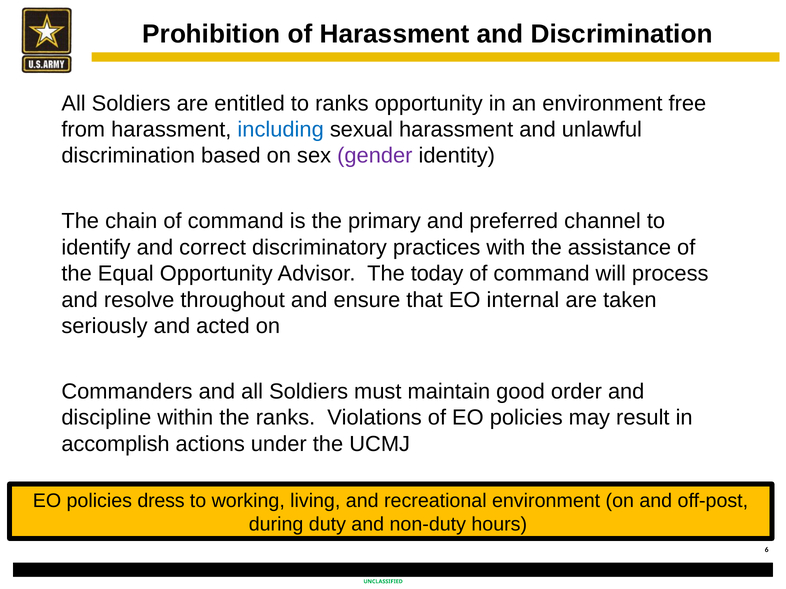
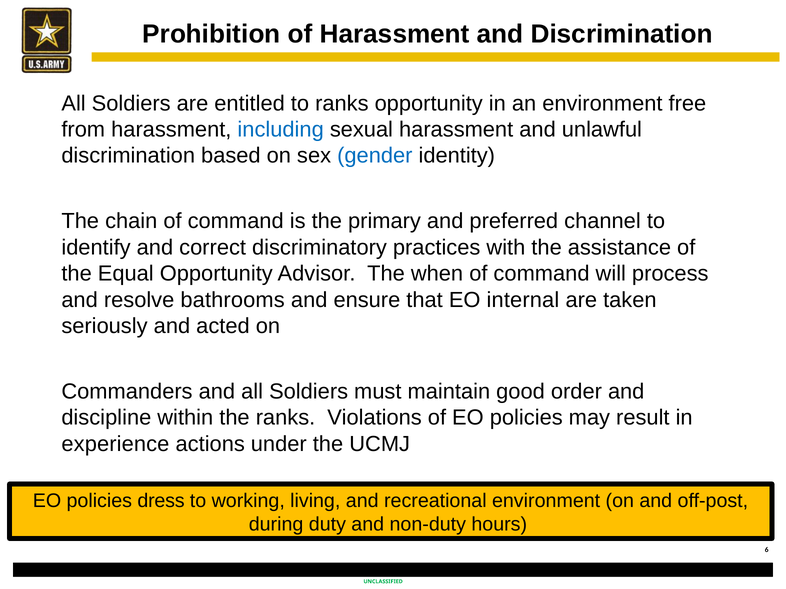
gender colour: purple -> blue
today: today -> when
throughout: throughout -> bathrooms
accomplish: accomplish -> experience
